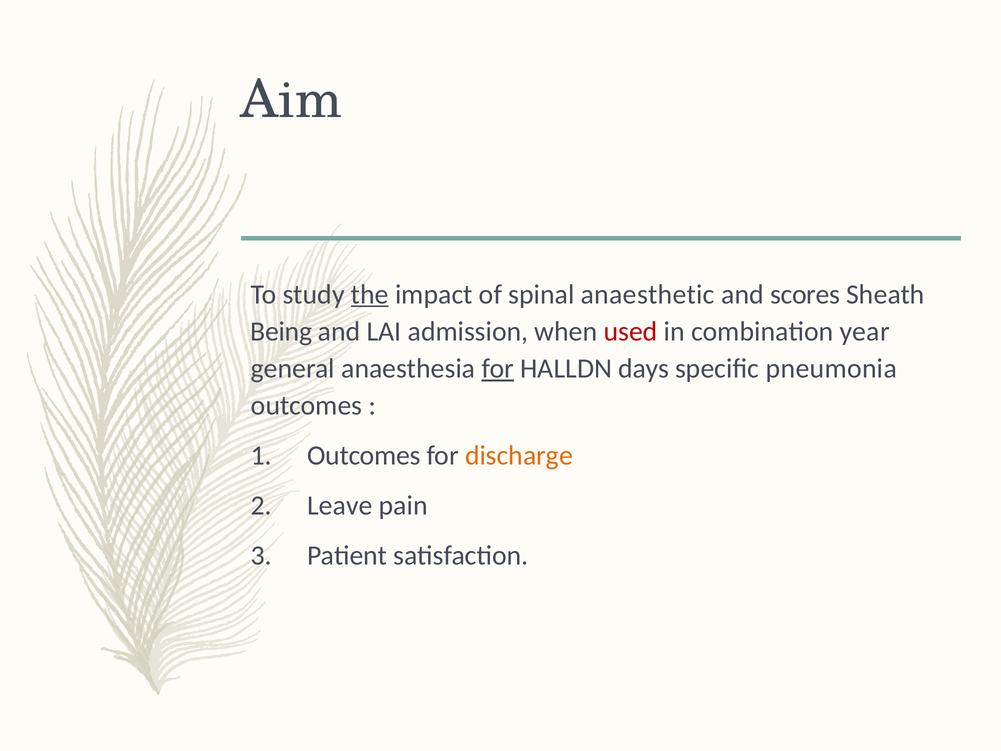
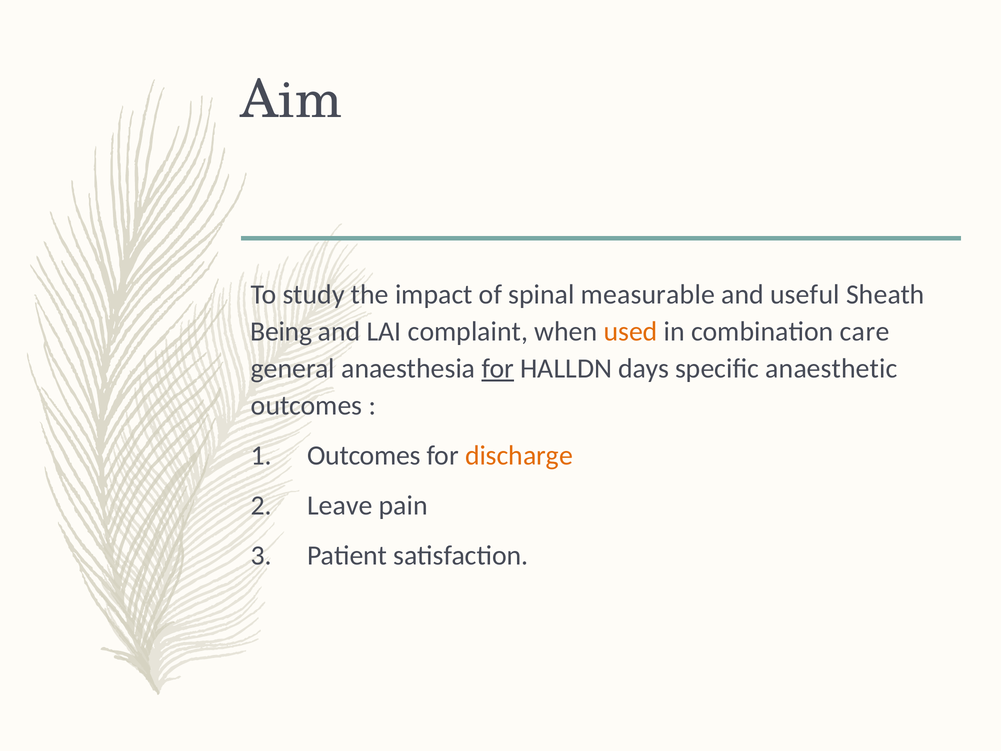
the underline: present -> none
anaesthetic: anaesthetic -> measurable
scores: scores -> useful
admission: admission -> complaint
used colour: red -> orange
year: year -> care
pneumonia: pneumonia -> anaesthetic
